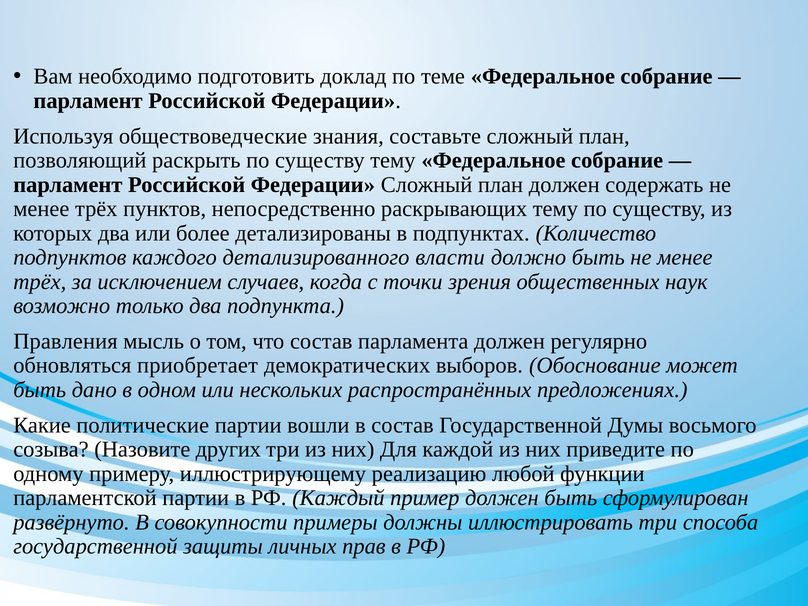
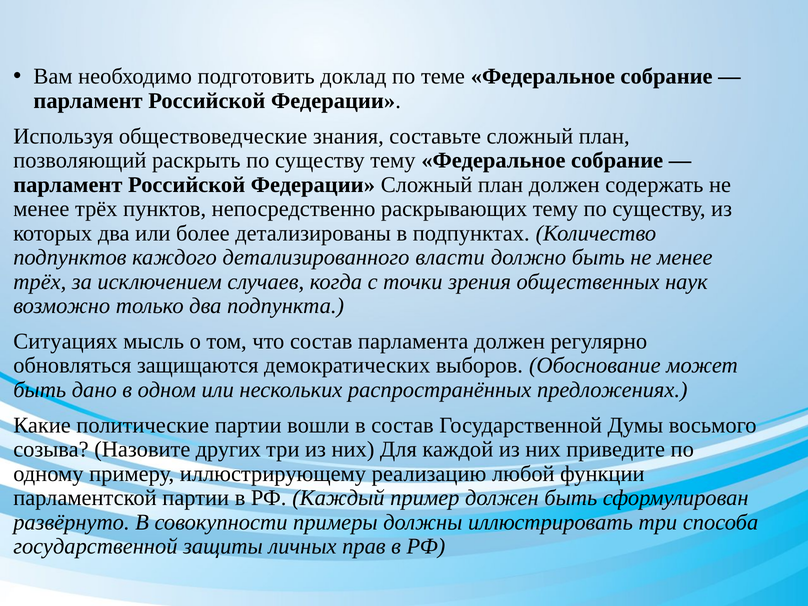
Правления: Правления -> Ситуациях
приобретает: приобретает -> защищаются
